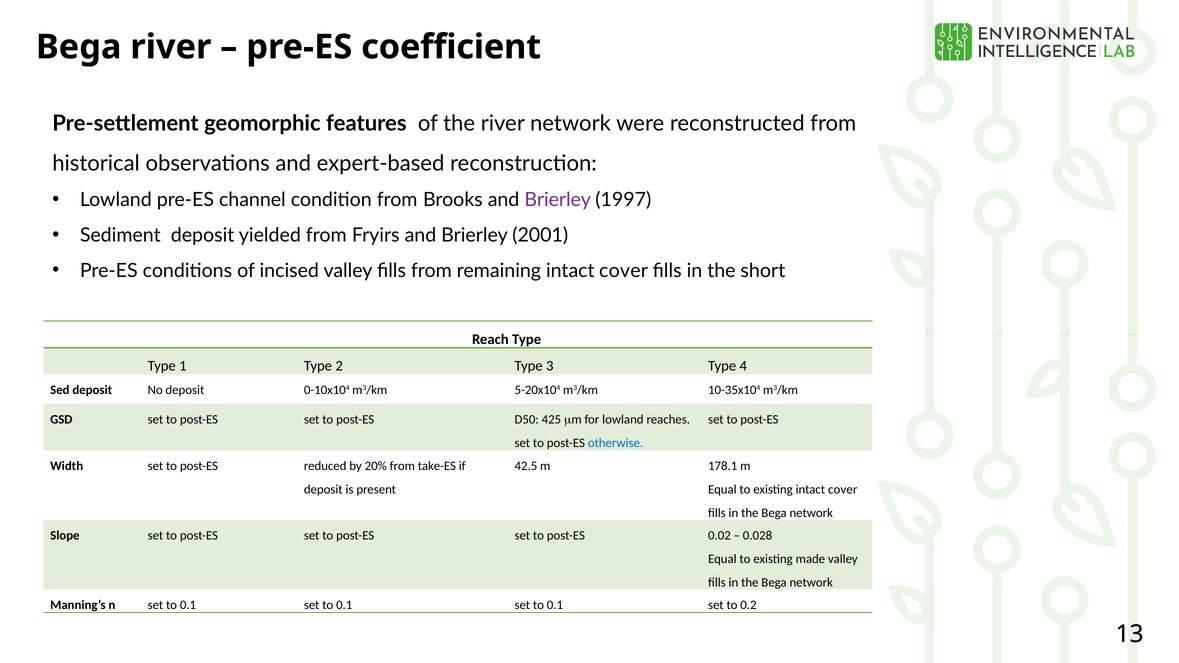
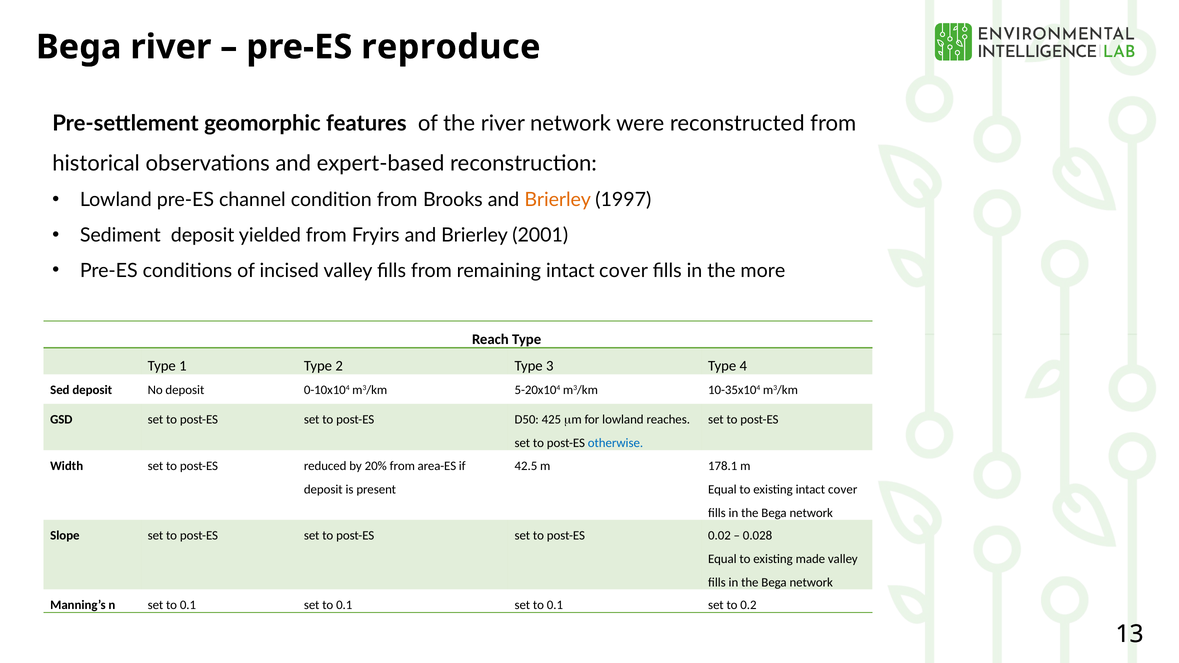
coefficient: coefficient -> reproduce
Brierley at (558, 200) colour: purple -> orange
short: short -> more
take-ES: take-ES -> area-ES
